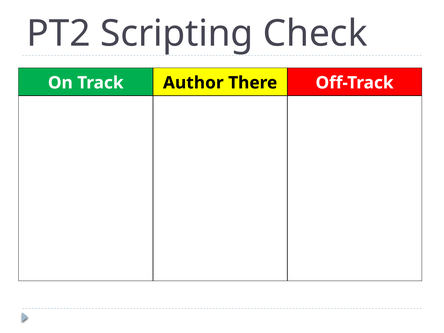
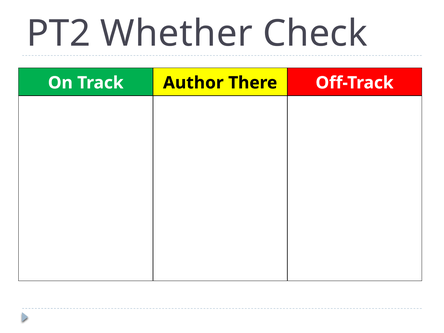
Scripting: Scripting -> Whether
